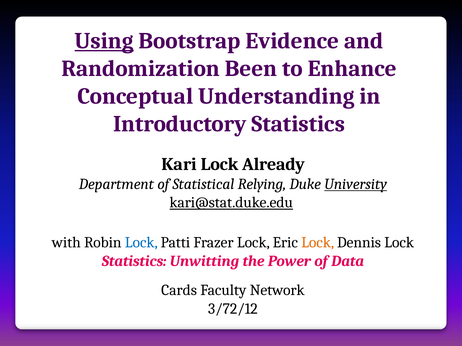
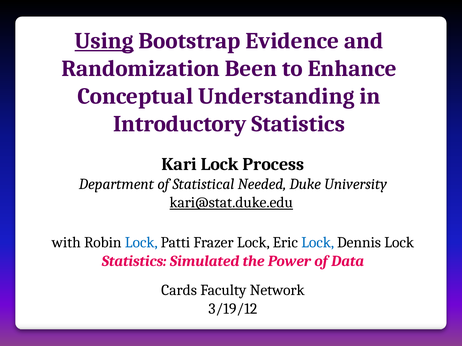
Already: Already -> Process
Relying: Relying -> Needed
University underline: present -> none
Lock at (318, 243) colour: orange -> blue
Unwitting: Unwitting -> Simulated
3/72/12: 3/72/12 -> 3/19/12
